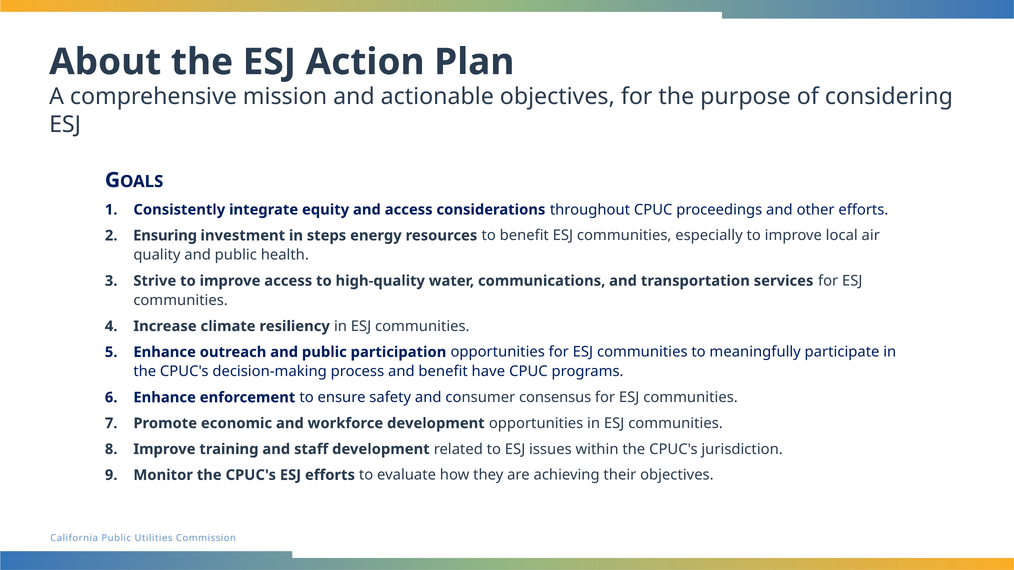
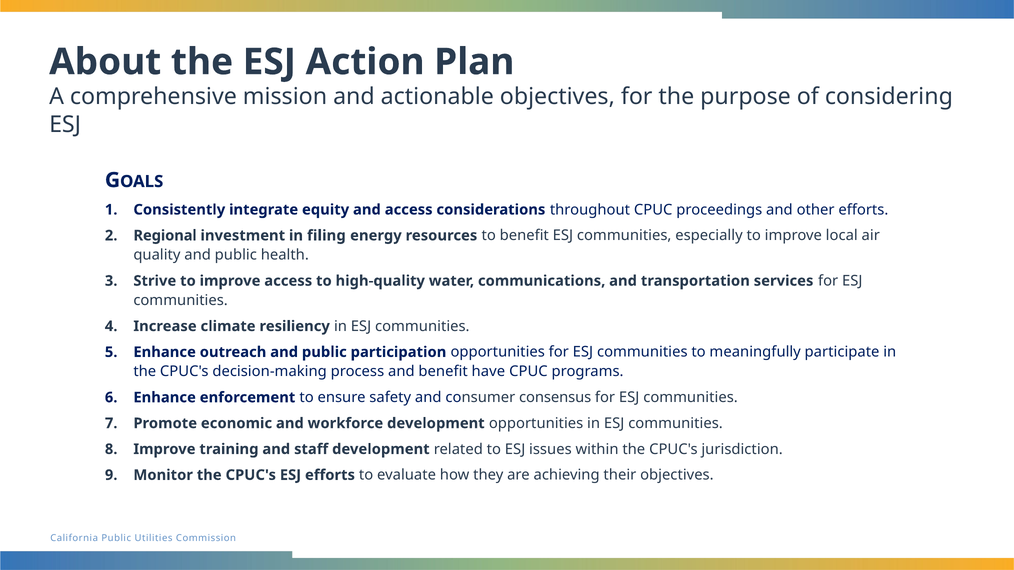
Ensuring: Ensuring -> Regional
steps: steps -> filing
